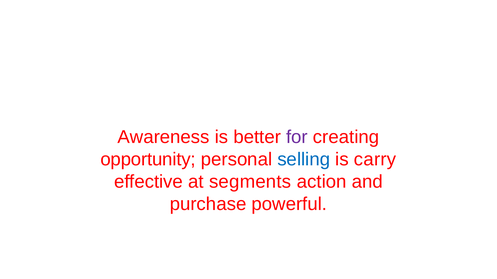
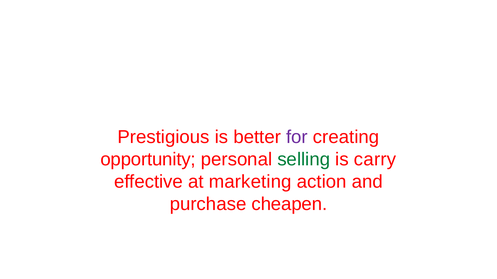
Awareness: Awareness -> Prestigious
selling colour: blue -> green
segments: segments -> marketing
powerful: powerful -> cheapen
